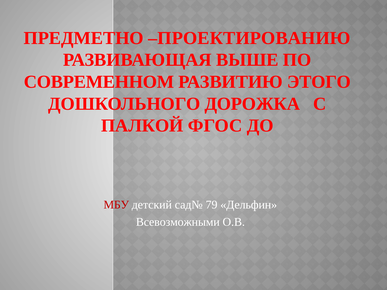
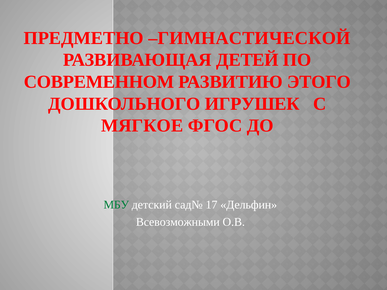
ПРОЕКТИРОВАНИЮ: ПРОЕКТИРОВАНИЮ -> ГИМНАСТИЧЕСКОЙ
ВЫШЕ: ВЫШЕ -> ДЕТЕЙ
ДОРОЖКА: ДОРОЖКА -> ИГРУШЕК
ПАЛКОЙ: ПАЛКОЙ -> МЯГКОЕ
МБУ colour: red -> green
79: 79 -> 17
